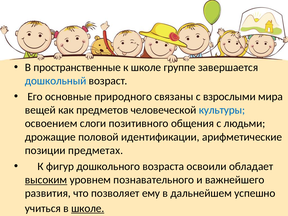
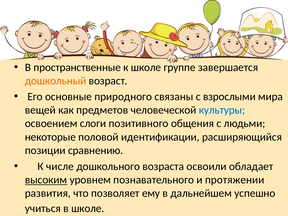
дошкольный colour: blue -> orange
дрожащие: дрожащие -> некоторые
арифметические: арифметические -> расширяющийся
предметах: предметах -> сравнению
фигур: фигур -> числе
важнейшего: важнейшего -> протяжении
школе at (88, 208) underline: present -> none
